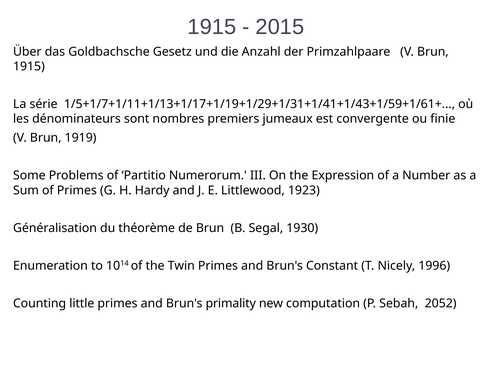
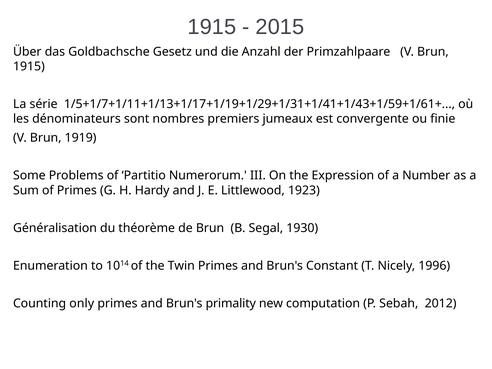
little: little -> only
2052: 2052 -> 2012
